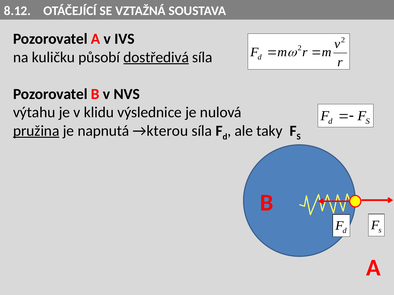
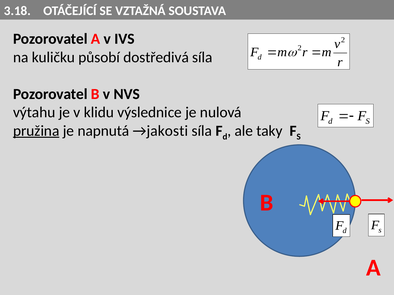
8.12: 8.12 -> 3.18
dostředivá underline: present -> none
→kterou: →kterou -> →jakosti
